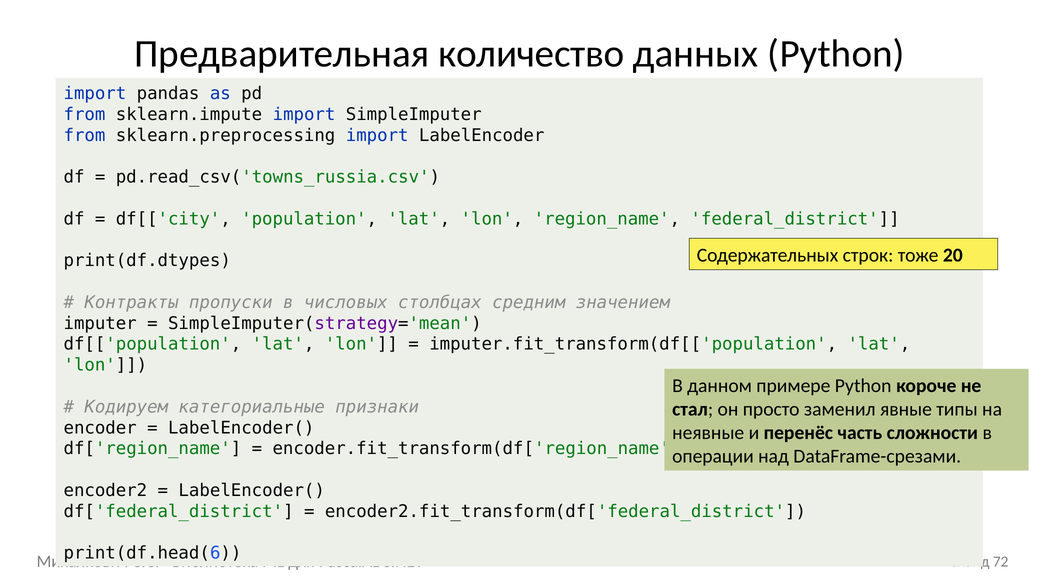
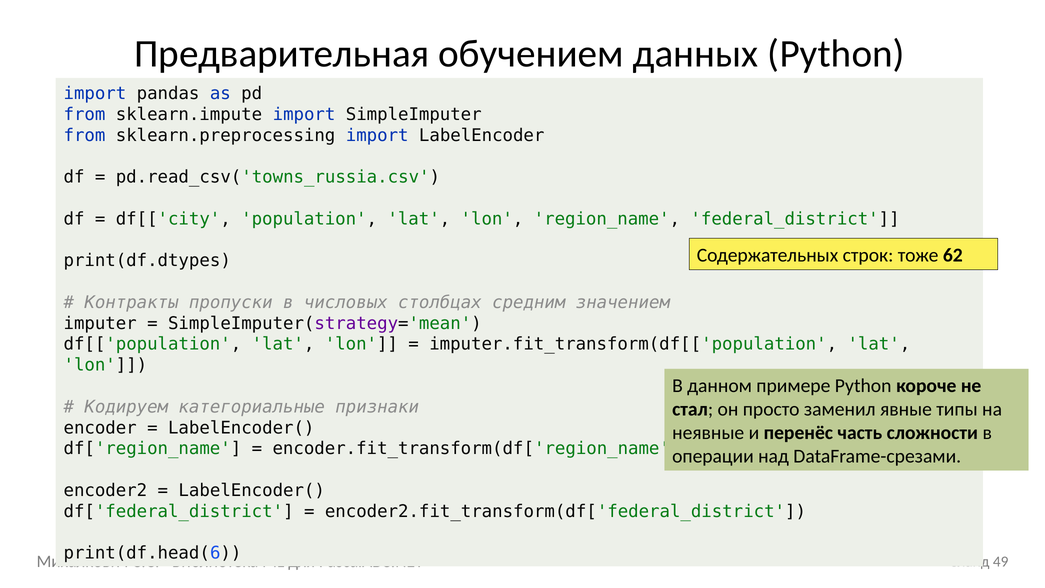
количество: количество -> обучением
20: 20 -> 62
72: 72 -> 49
